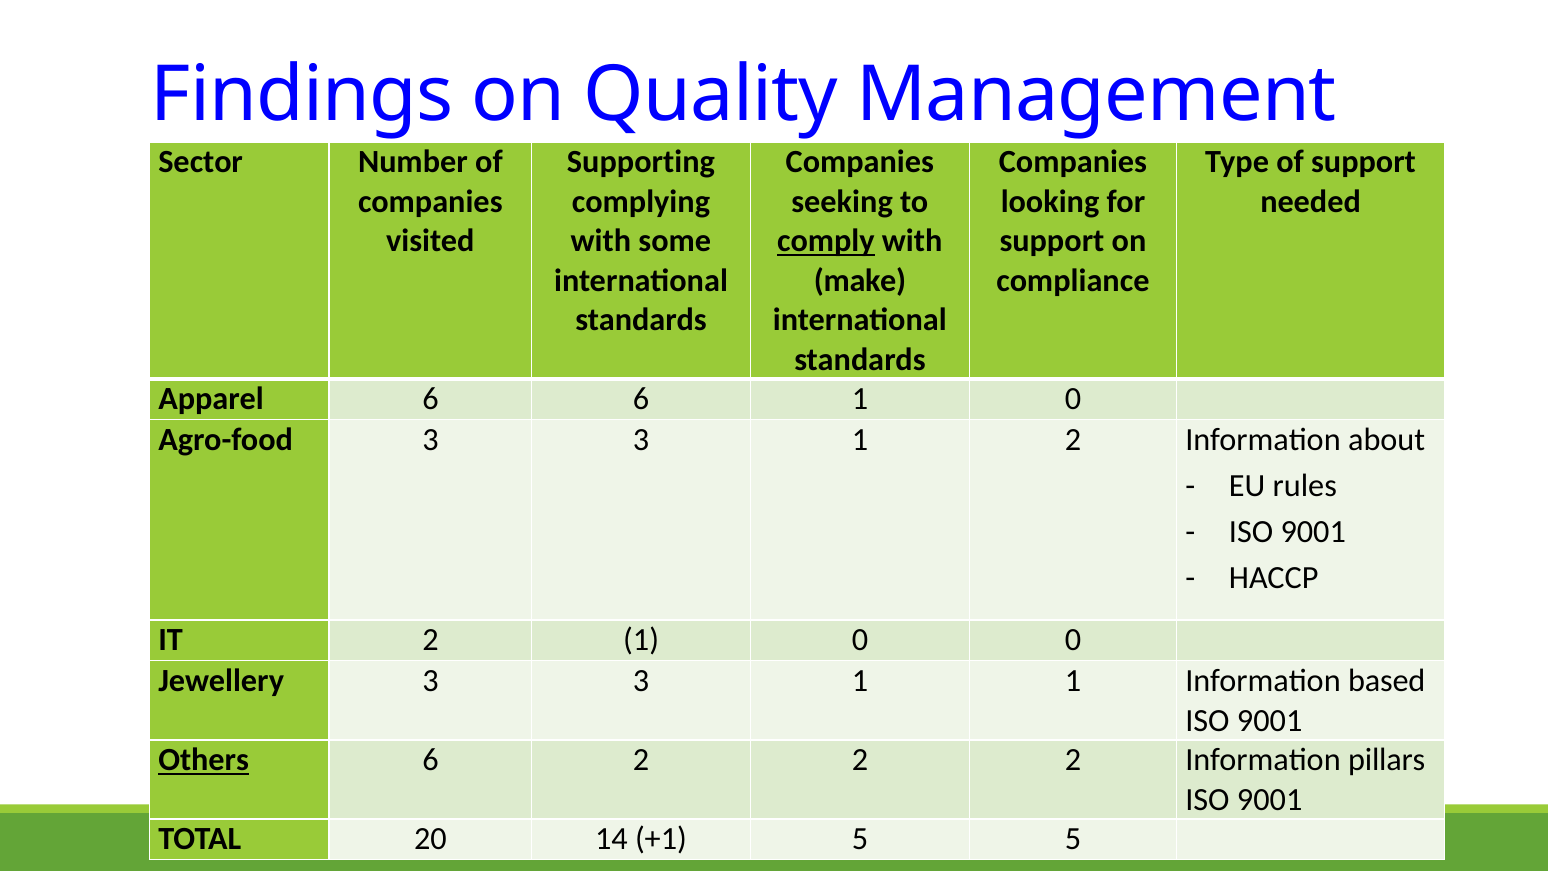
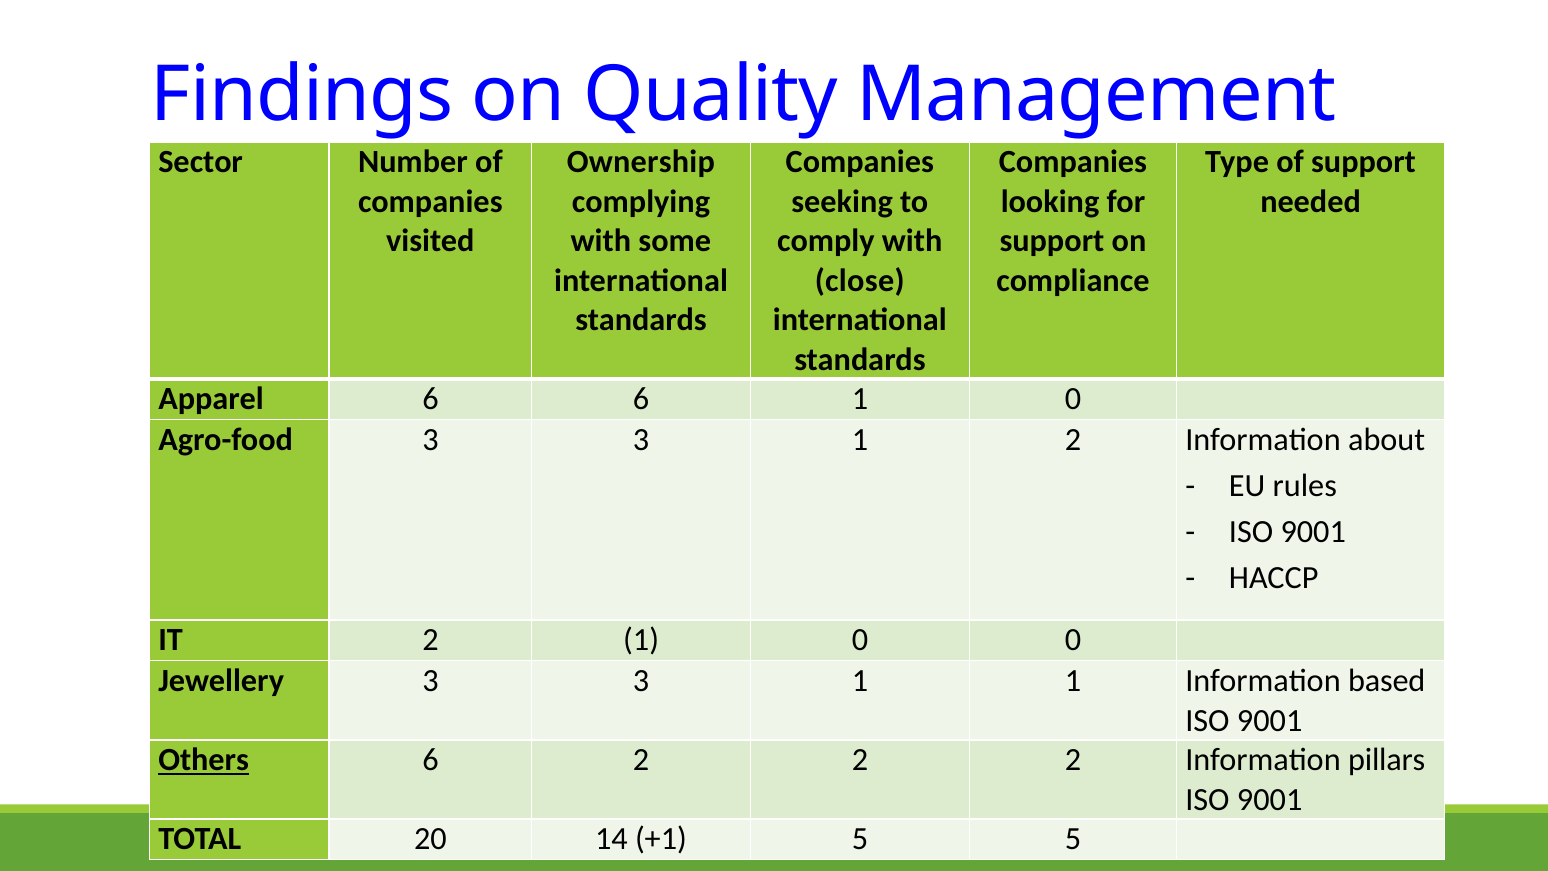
Supporting: Supporting -> Ownership
comply underline: present -> none
make: make -> close
